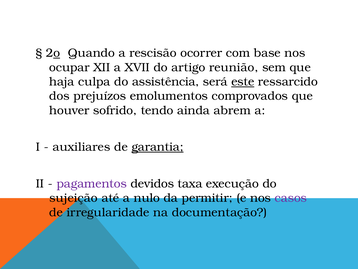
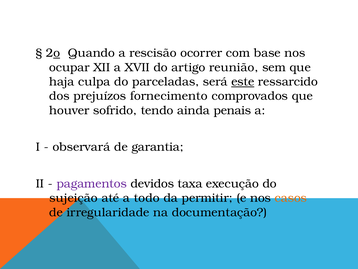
assistência: assistência -> parceladas
emolumentos: emolumentos -> fornecimento
abrem: abrem -> penais
auxiliares: auxiliares -> observará
garantia underline: present -> none
nulo: nulo -> todo
casos colour: purple -> orange
